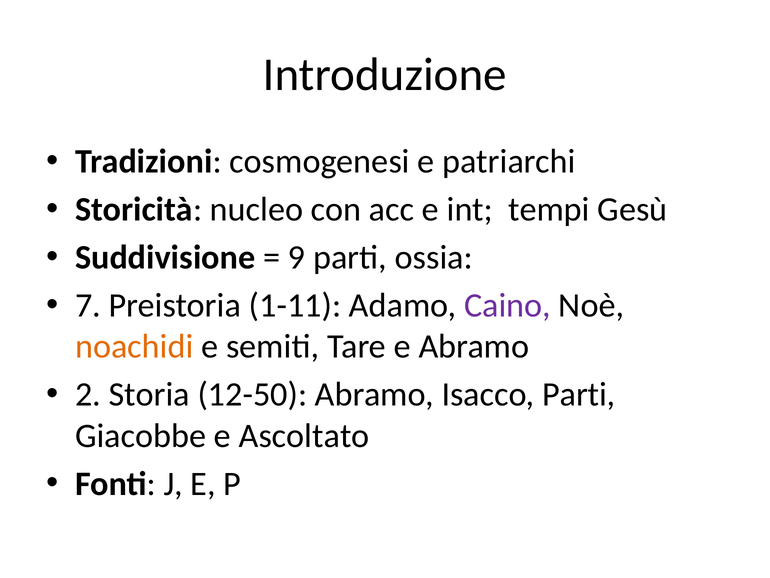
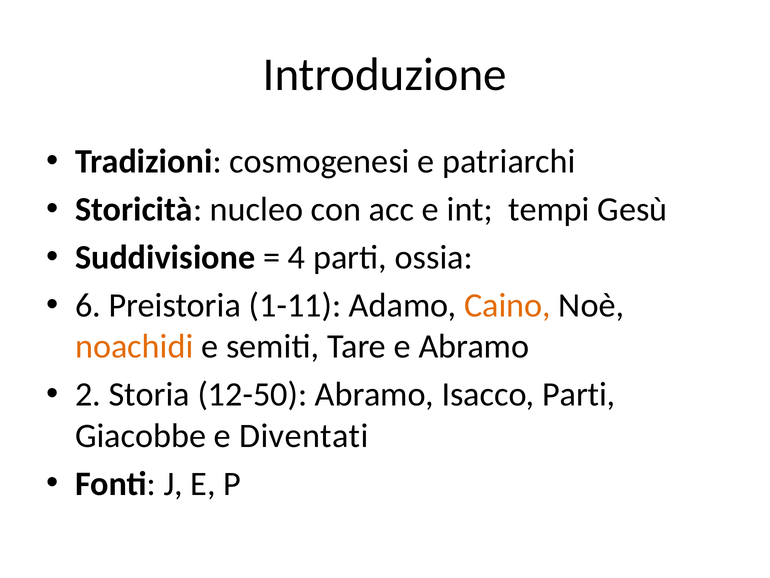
9: 9 -> 4
7: 7 -> 6
Caino colour: purple -> orange
Ascoltato: Ascoltato -> Diventati
